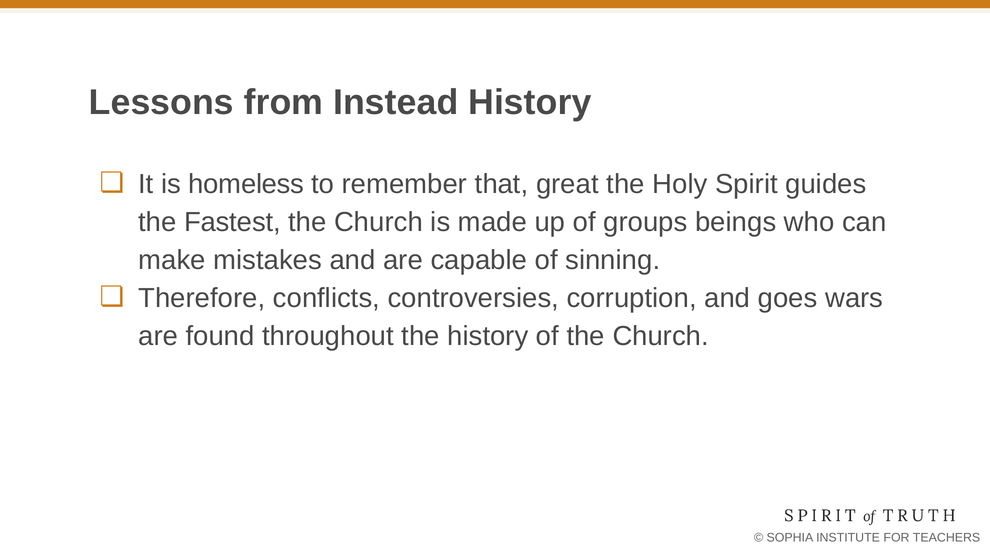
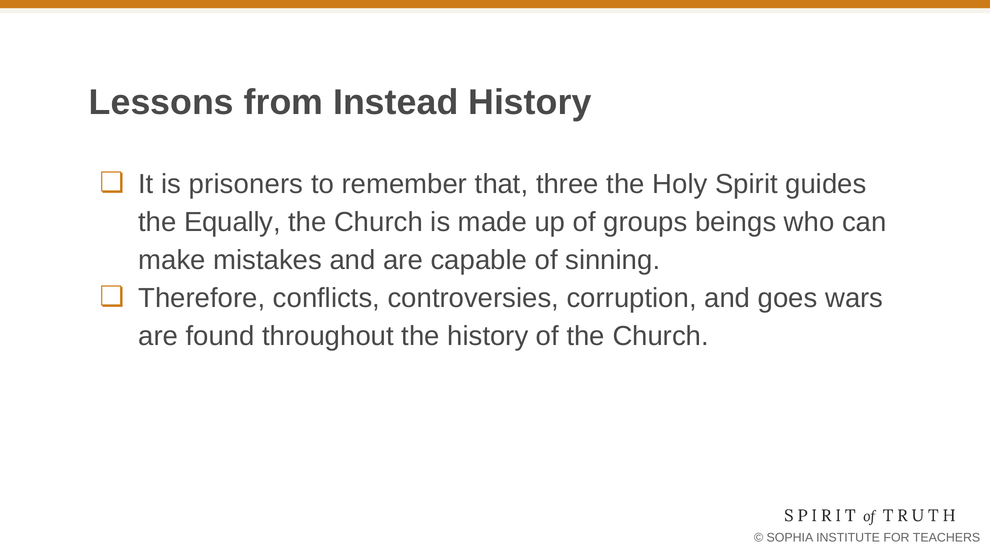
homeless: homeless -> prisoners
great: great -> three
Fastest: Fastest -> Equally
